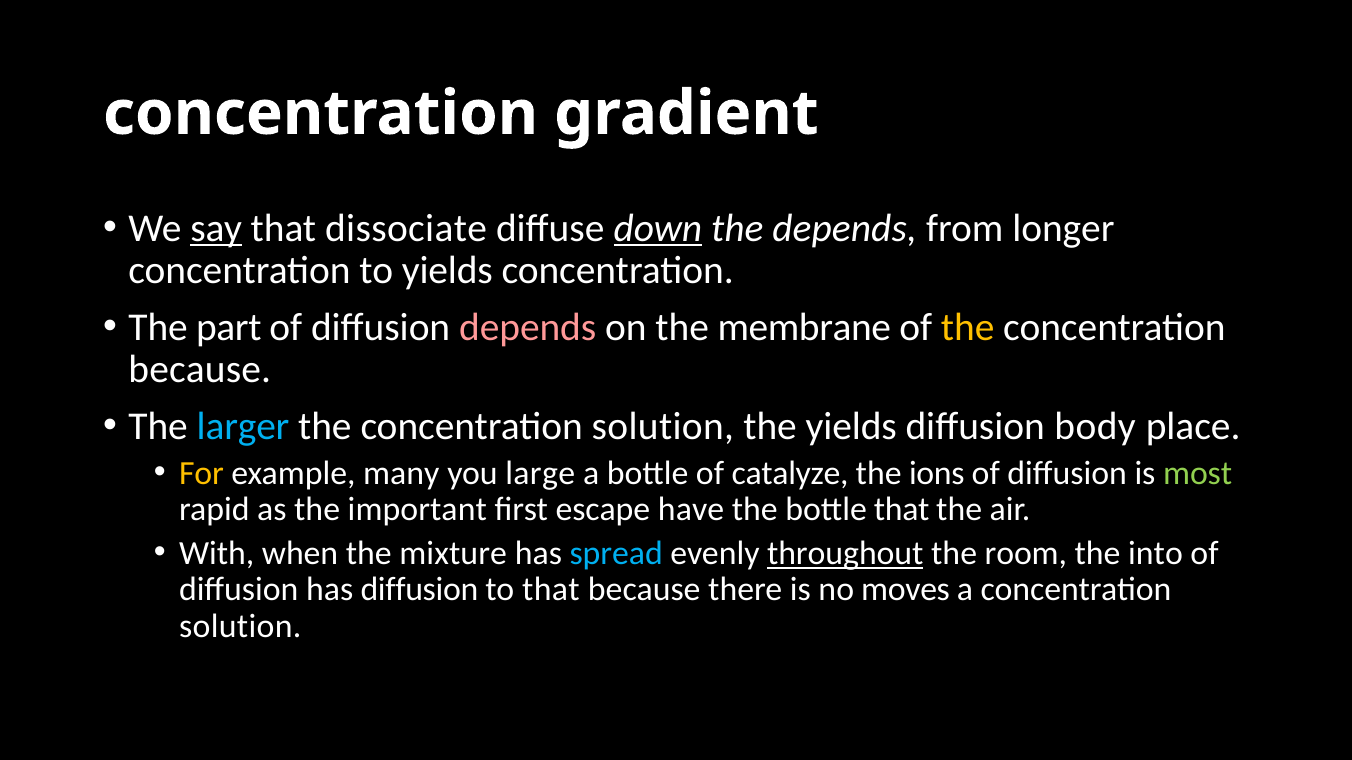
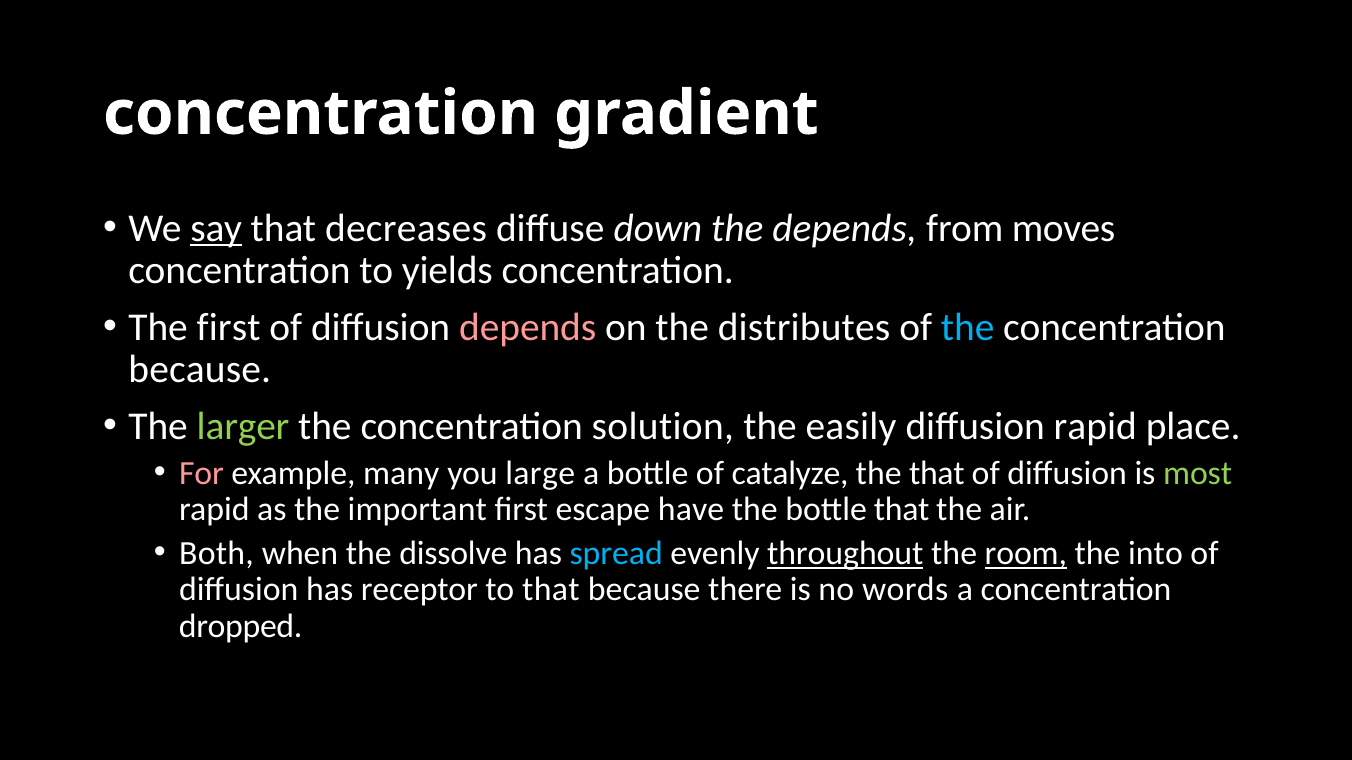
dissociate: dissociate -> decreases
down underline: present -> none
longer: longer -> moves
The part: part -> first
membrane: membrane -> distributes
the at (968, 328) colour: yellow -> light blue
larger colour: light blue -> light green
the yields: yields -> easily
diffusion body: body -> rapid
For colour: yellow -> pink
the ions: ions -> that
With: With -> Both
mixture: mixture -> dissolve
room underline: none -> present
has diffusion: diffusion -> receptor
moves: moves -> words
solution at (240, 626): solution -> dropped
